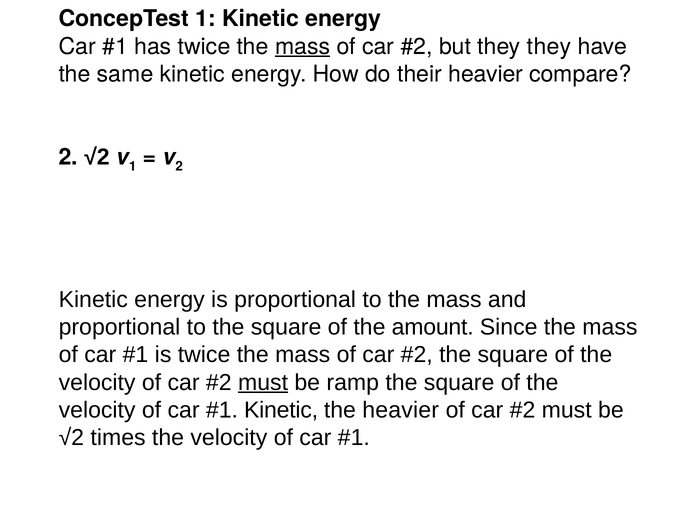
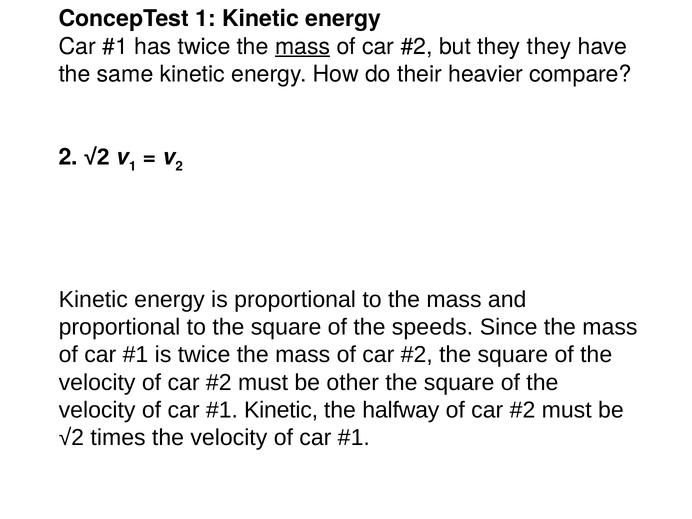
amount: amount -> speeds
must at (263, 382) underline: present -> none
ramp: ramp -> other
the heavier: heavier -> halfway
